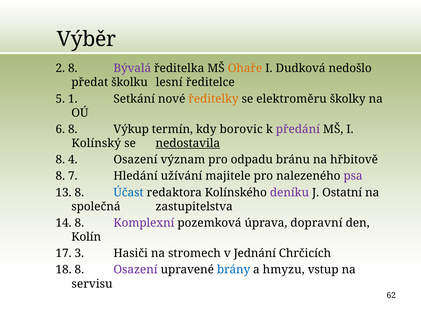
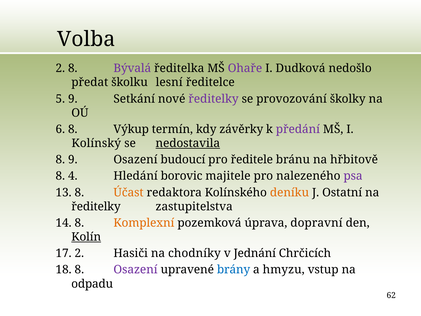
Výběr: Výběr -> Volba
Ohaře colour: orange -> purple
5 1: 1 -> 9
ředitelky at (213, 99) colour: orange -> purple
elektroměru: elektroměru -> provozování
borovic: borovic -> závěrky
8 4: 4 -> 9
význam: význam -> budoucí
odpadu: odpadu -> ředitele
7: 7 -> 4
užívání: užívání -> borovic
Účast colour: blue -> orange
deníku colour: purple -> orange
společná at (96, 206): společná -> ředitelky
Komplexní colour: purple -> orange
Kolín underline: none -> present
17 3: 3 -> 2
stromech: stromech -> chodníky
servisu: servisu -> odpadu
